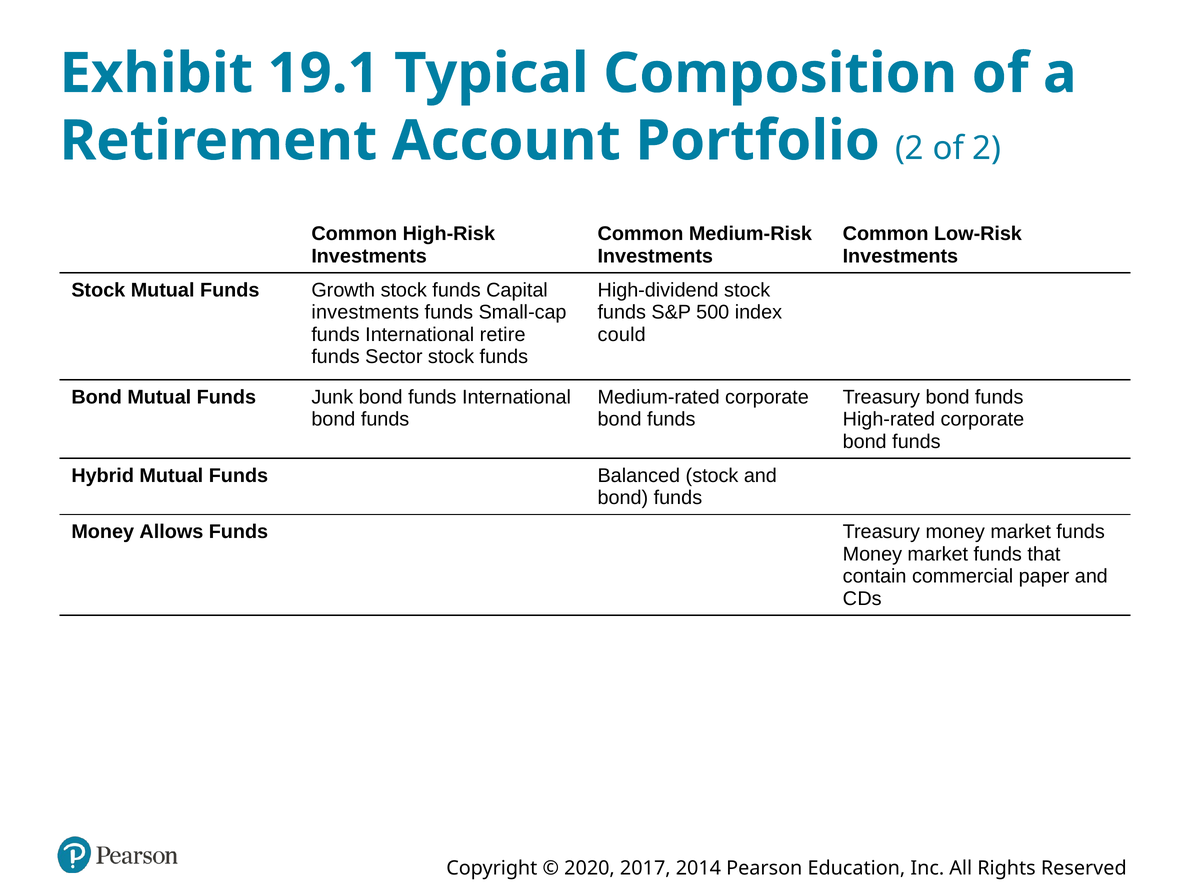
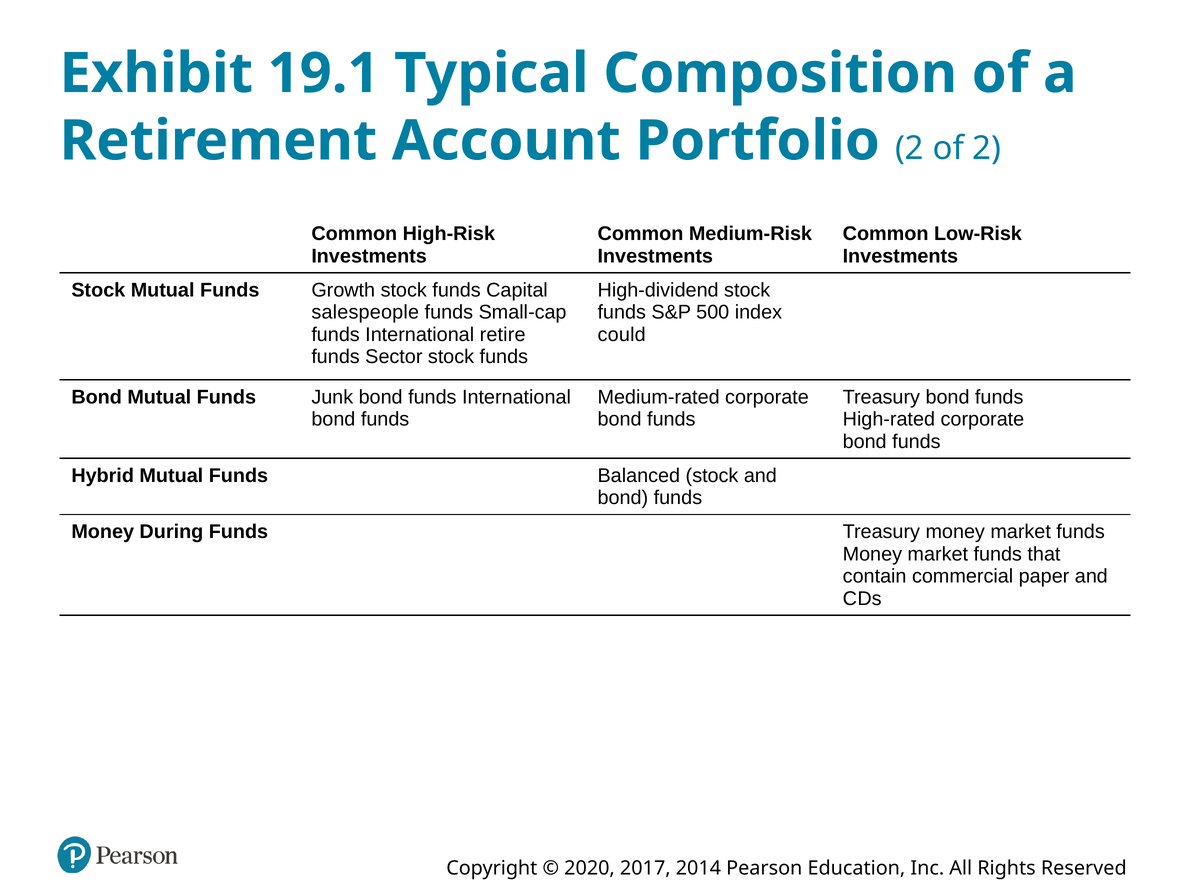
investments at (365, 313): investments -> salespeople
Allows: Allows -> During
